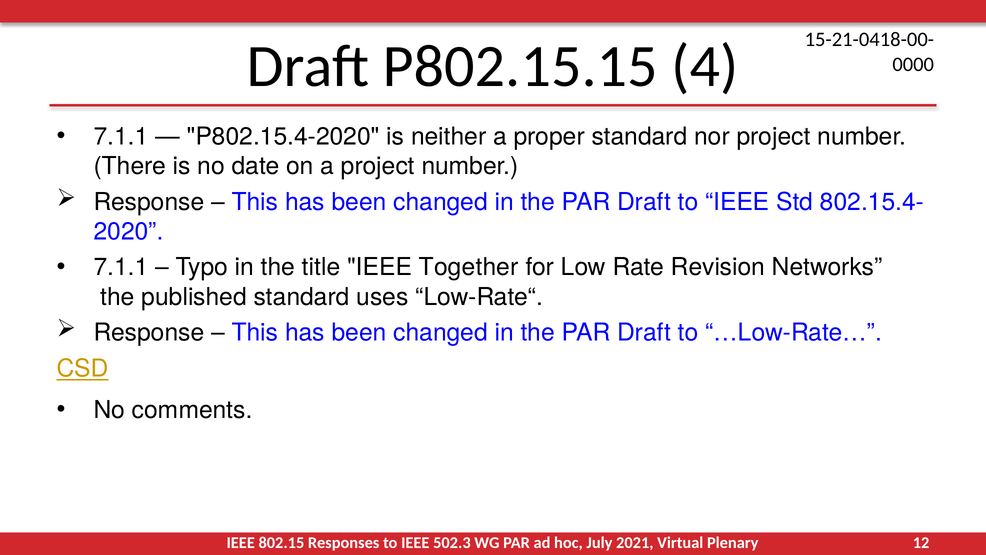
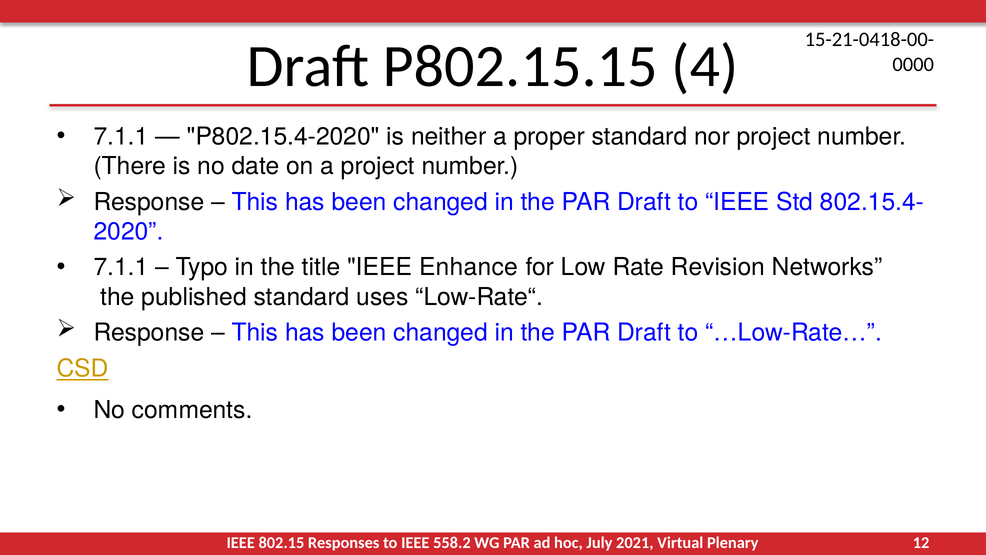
Together: Together -> Enhance
502.3: 502.3 -> 558.2
